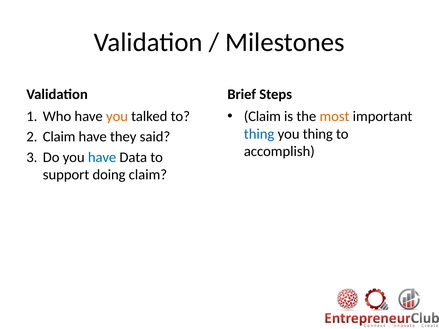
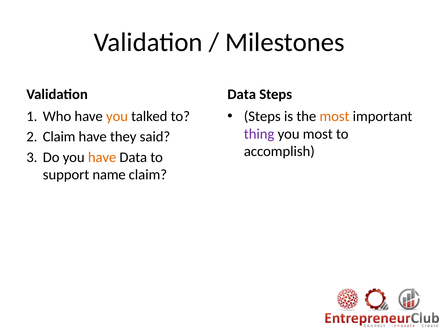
Brief at (242, 94): Brief -> Data
Claim at (262, 116): Claim -> Steps
thing at (259, 134) colour: blue -> purple
you thing: thing -> most
have at (102, 157) colour: blue -> orange
doing: doing -> name
